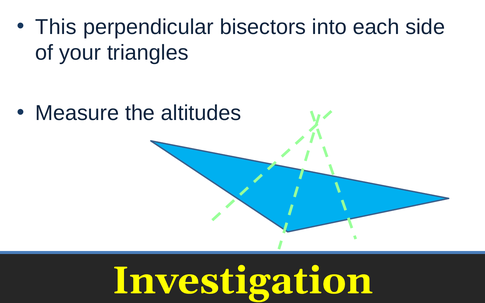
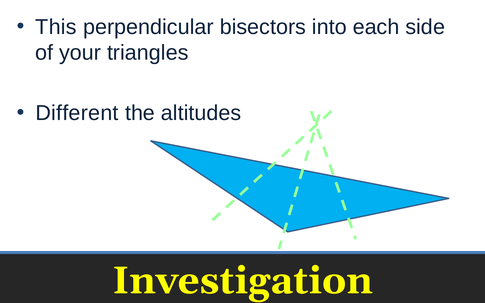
Measure: Measure -> Different
